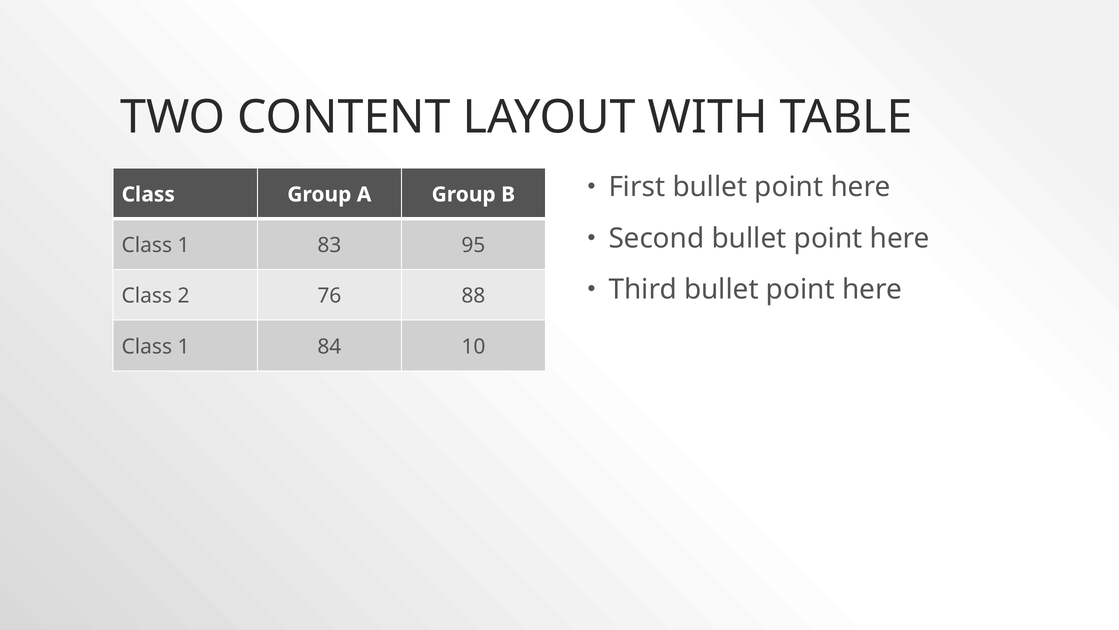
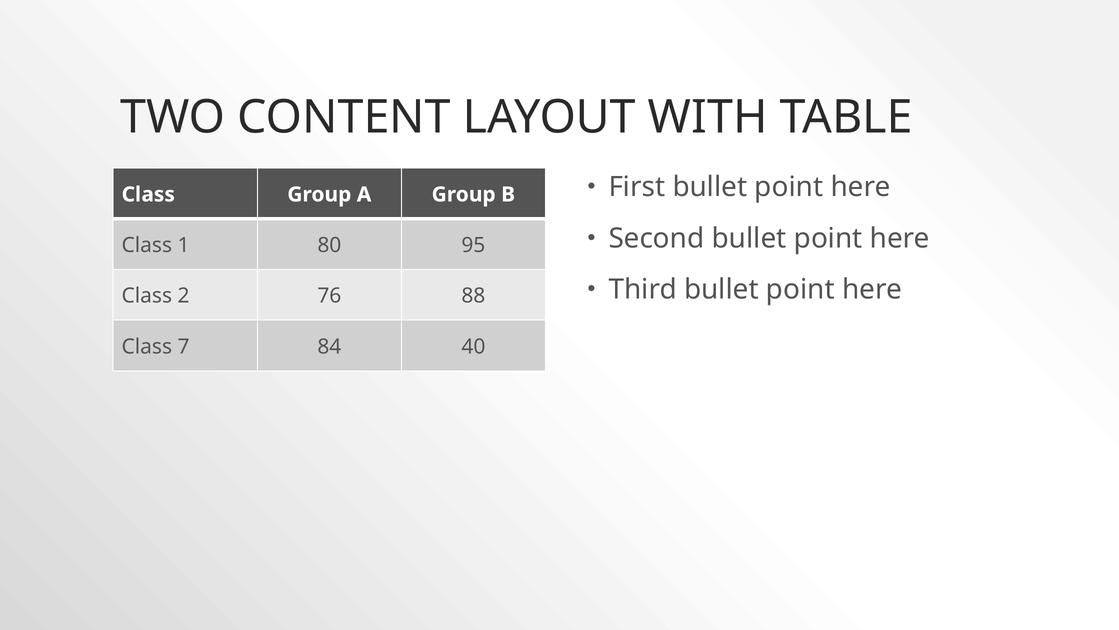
83: 83 -> 80
1 at (184, 347): 1 -> 7
10: 10 -> 40
